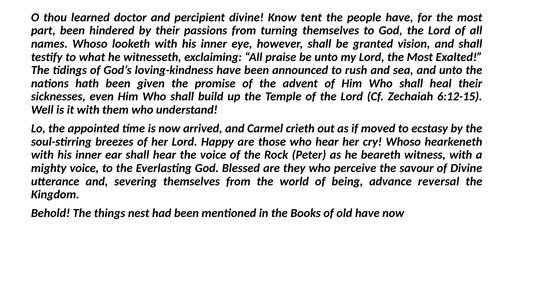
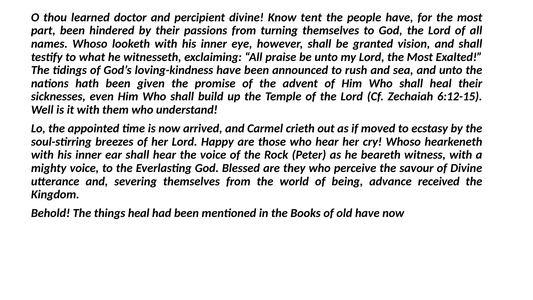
reversal: reversal -> received
things nest: nest -> heal
